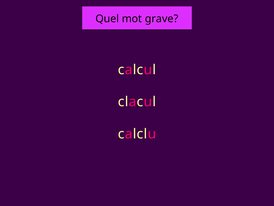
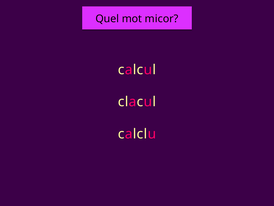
grave: grave -> micor
